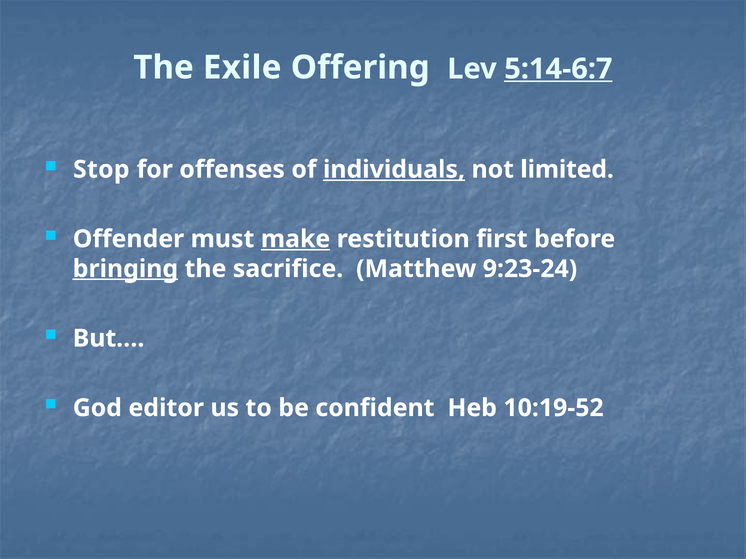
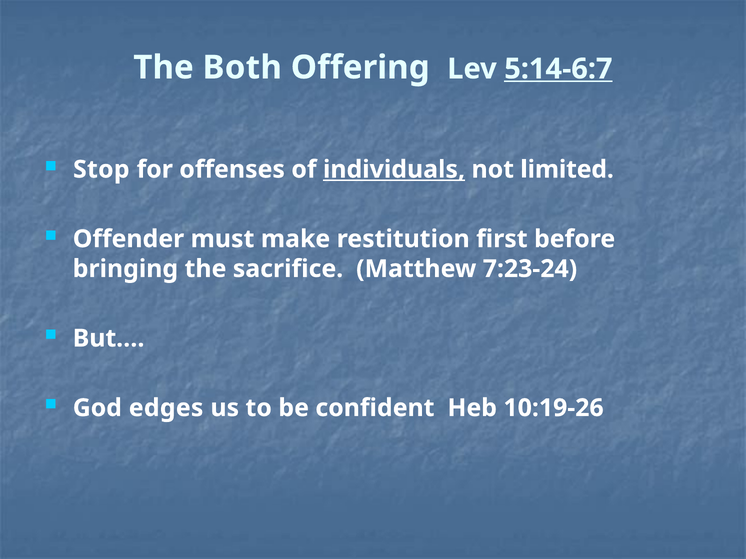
Exile: Exile -> Both
make underline: present -> none
bringing underline: present -> none
9:23-24: 9:23-24 -> 7:23-24
editor: editor -> edges
10:19-52: 10:19-52 -> 10:19-26
